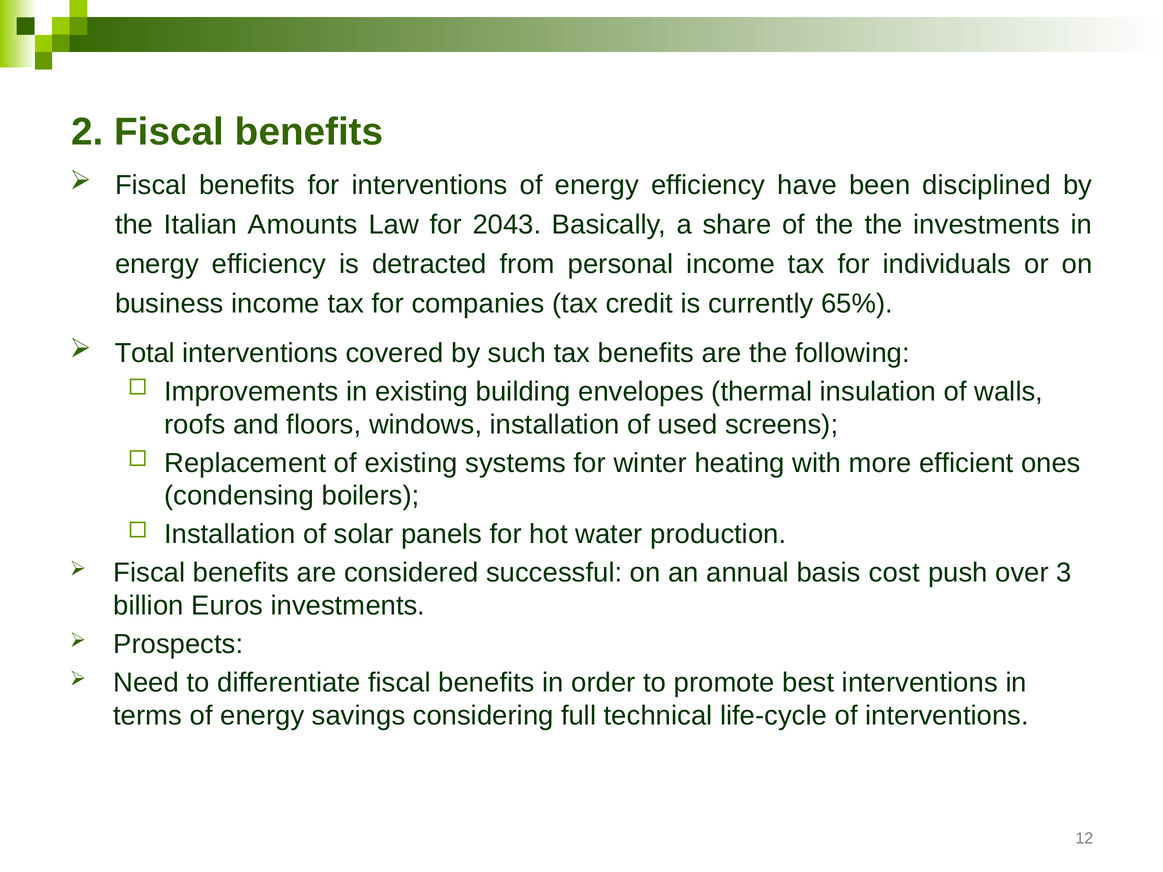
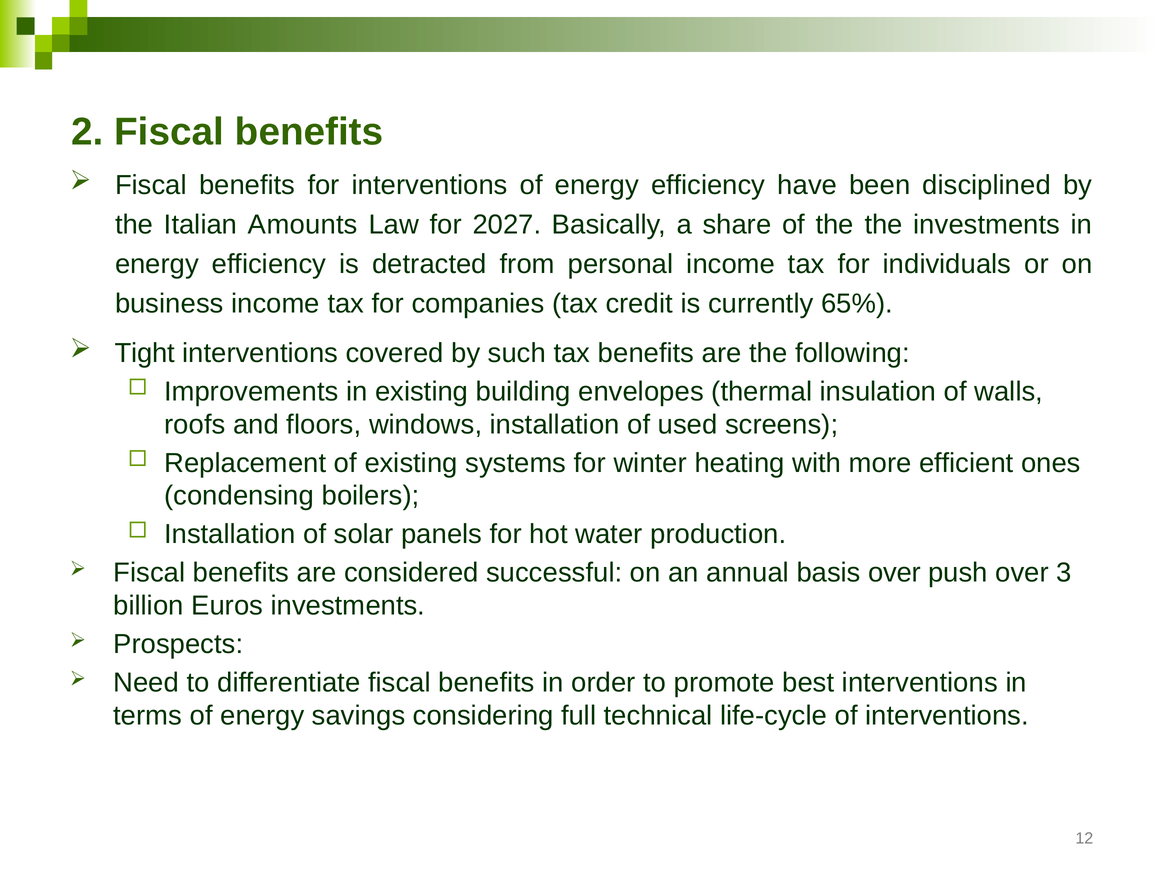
2043: 2043 -> 2027
Total: Total -> Tight
basis cost: cost -> over
